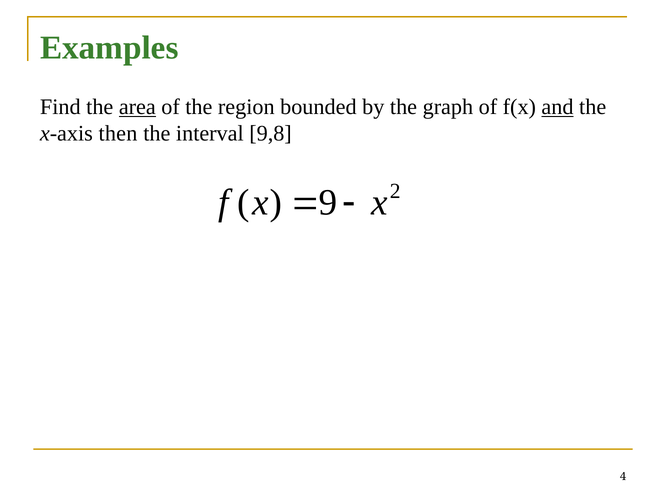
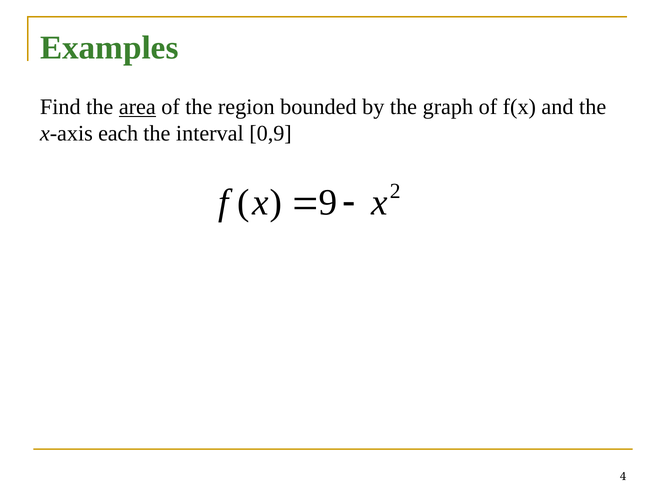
and underline: present -> none
then: then -> each
9,8: 9,8 -> 0,9
